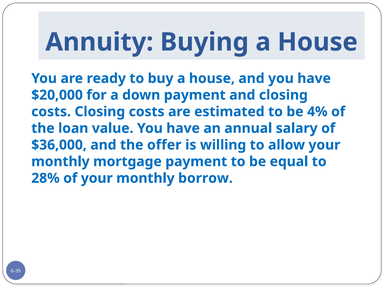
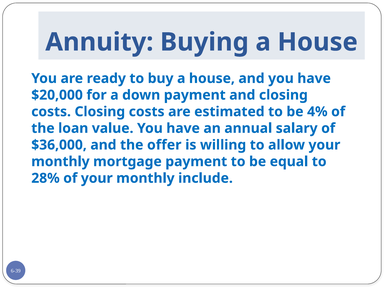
borrow: borrow -> include
